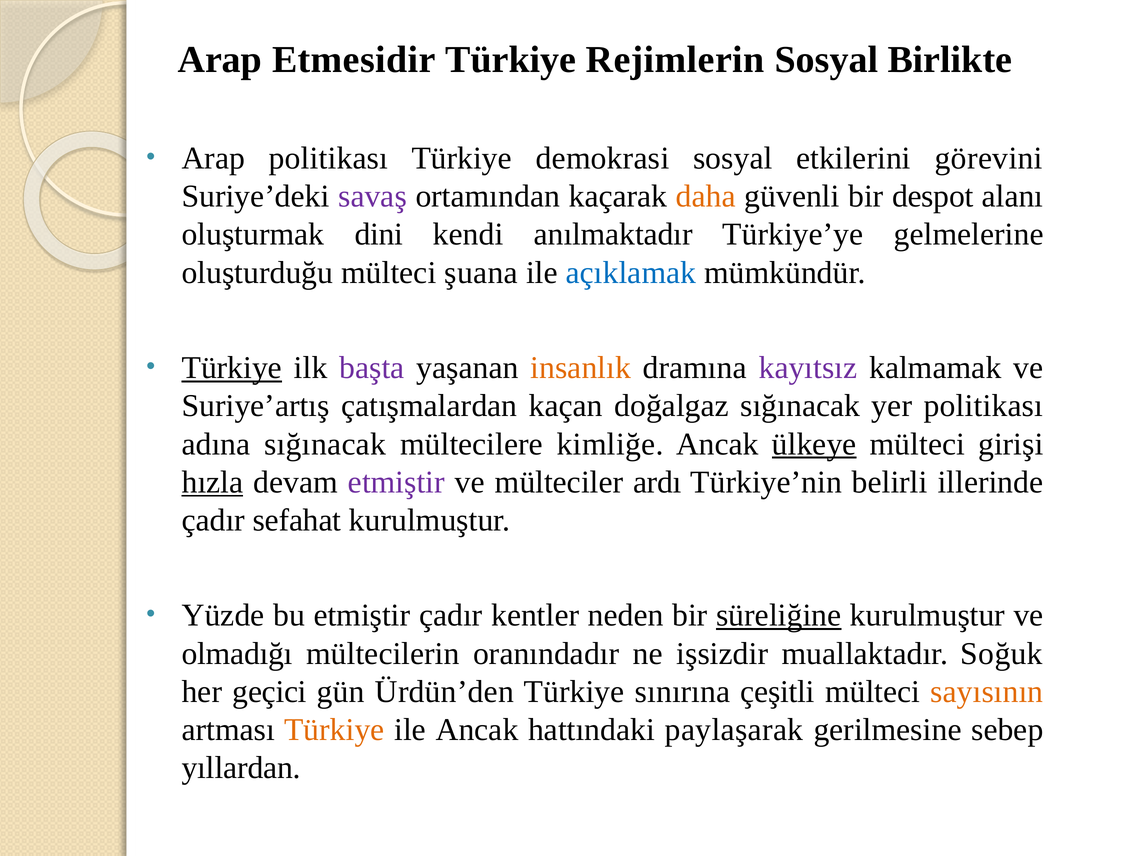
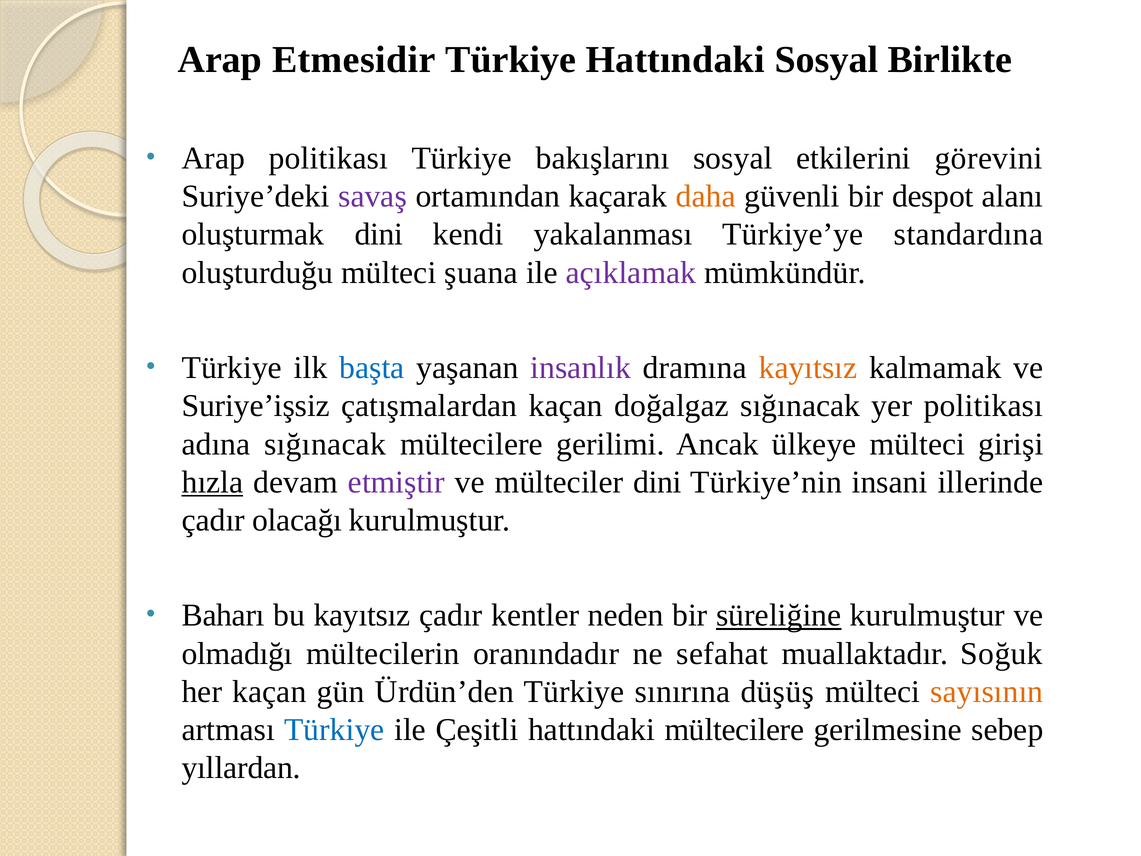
Türkiye Rejimlerin: Rejimlerin -> Hattındaki
demokrasi: demokrasi -> bakışlarını
anılmaktadır: anılmaktadır -> yakalanması
gelmelerine: gelmelerine -> standardına
açıklamak colour: blue -> purple
Türkiye at (232, 368) underline: present -> none
başta colour: purple -> blue
insanlık colour: orange -> purple
kayıtsız at (808, 368) colour: purple -> orange
Suriye’artış: Suriye’artış -> Suriye’işsiz
kimliğe: kimliğe -> gerilimi
ülkeye underline: present -> none
mülteciler ardı: ardı -> dini
belirli: belirli -> insani
sefahat: sefahat -> olacağı
Yüzde: Yüzde -> Baharı
bu etmiştir: etmiştir -> kayıtsız
işsizdir: işsizdir -> sefahat
her geçici: geçici -> kaçan
çeşitli: çeşitli -> düşüş
Türkiye at (334, 730) colour: orange -> blue
ile Ancak: Ancak -> Çeşitli
hattındaki paylaşarak: paylaşarak -> mültecilere
